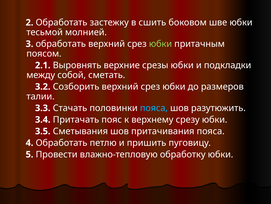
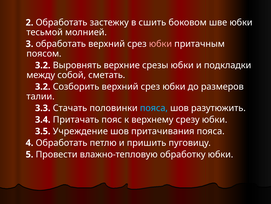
юбки at (160, 44) colour: light green -> pink
2.1 at (43, 65): 2.1 -> 3.2
Сметывания: Сметывания -> Учреждение
